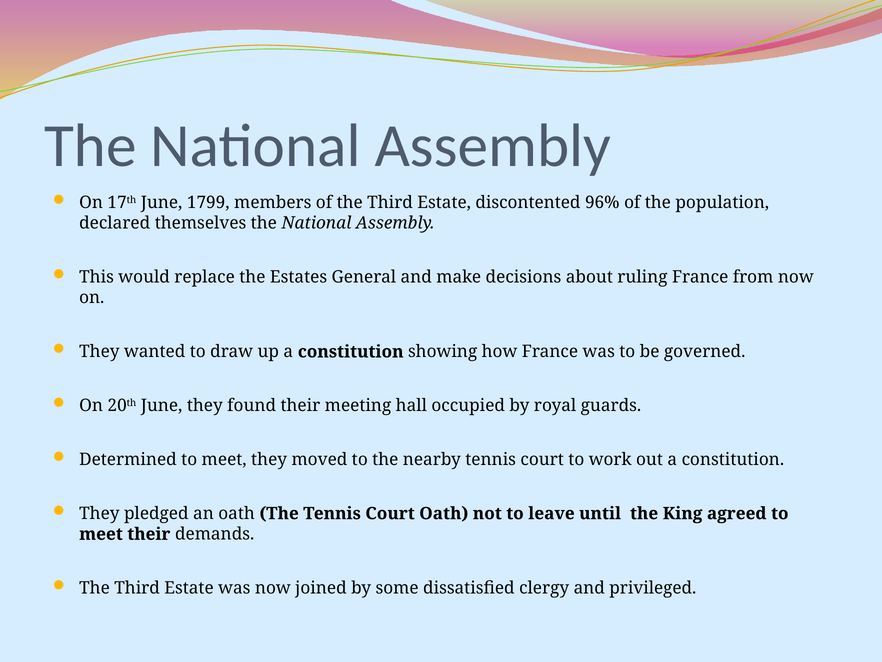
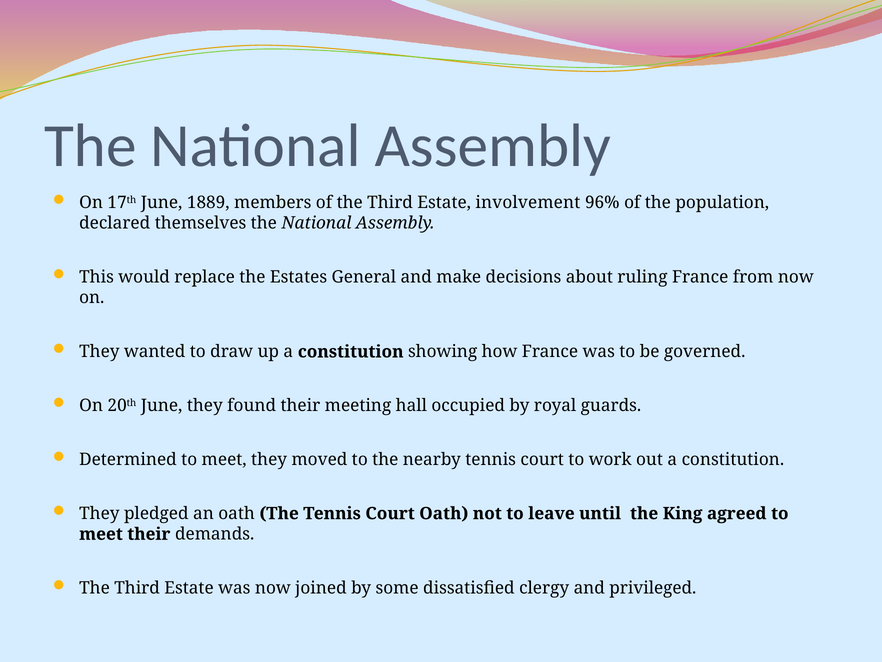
1799: 1799 -> 1889
discontented: discontented -> involvement
